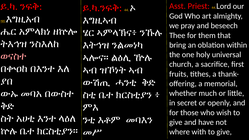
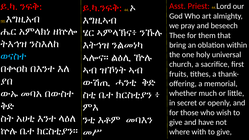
ወናስተ colour: pink -> light blue
